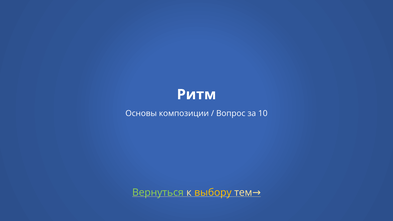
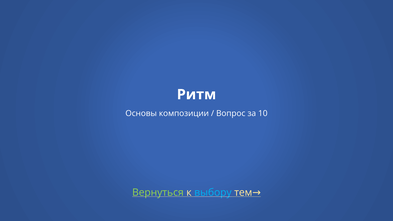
выбору colour: yellow -> light blue
